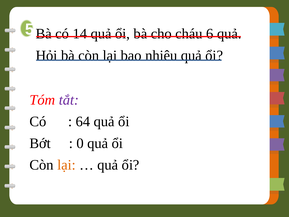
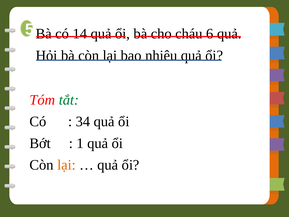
tắt colour: purple -> green
64: 64 -> 34
0: 0 -> 1
